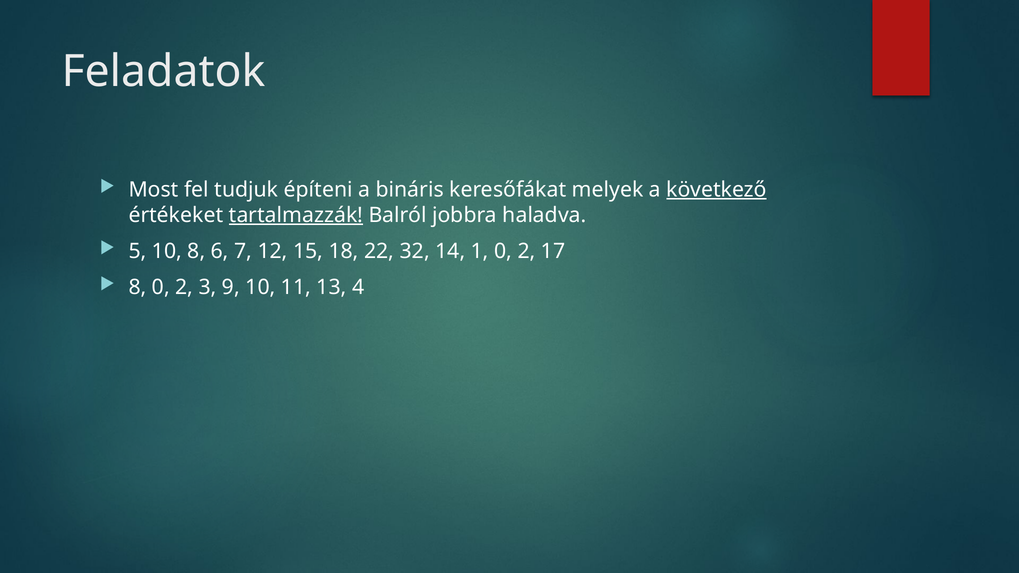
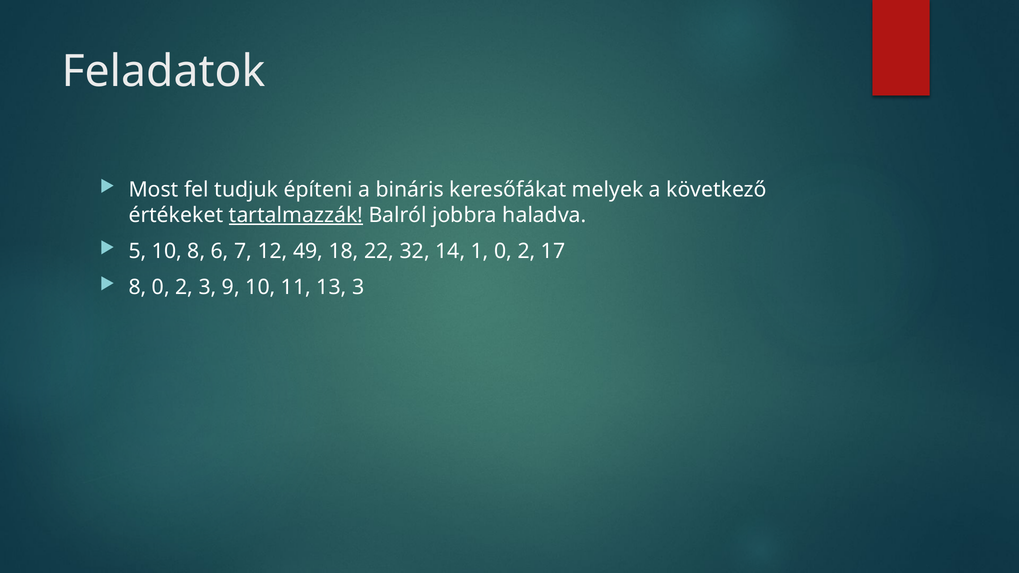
következő underline: present -> none
15: 15 -> 49
13 4: 4 -> 3
